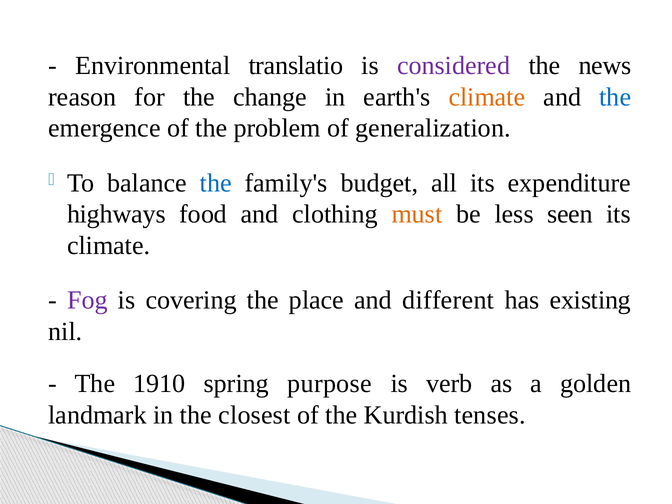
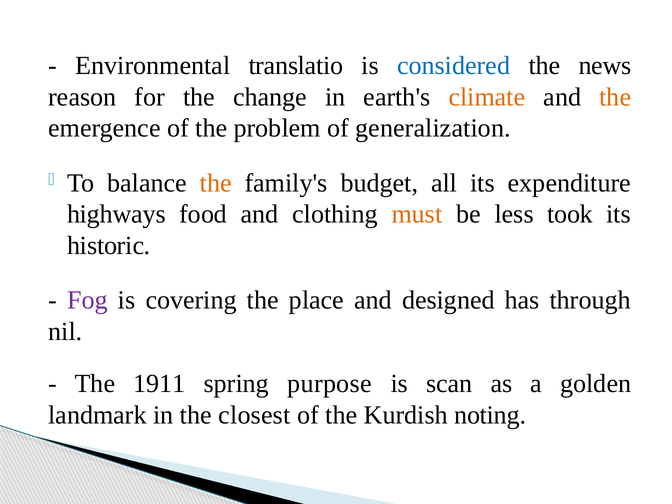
considered colour: purple -> blue
the at (615, 97) colour: blue -> orange
the at (216, 183) colour: blue -> orange
seen: seen -> took
climate at (109, 246): climate -> historic
different: different -> designed
existing: existing -> through
1910: 1910 -> 1911
verb: verb -> scan
tenses: tenses -> noting
